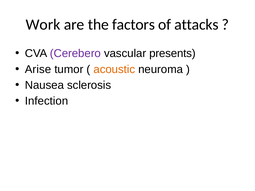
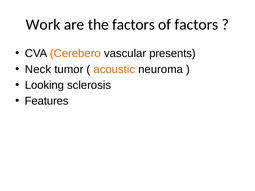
of attacks: attacks -> factors
Cerebero colour: purple -> orange
Arise: Arise -> Neck
Nausea: Nausea -> Looking
Infection: Infection -> Features
